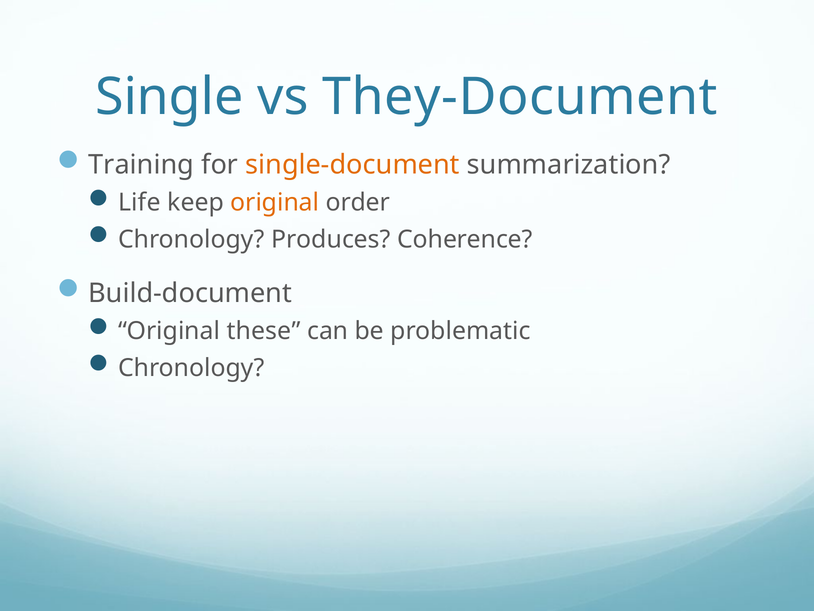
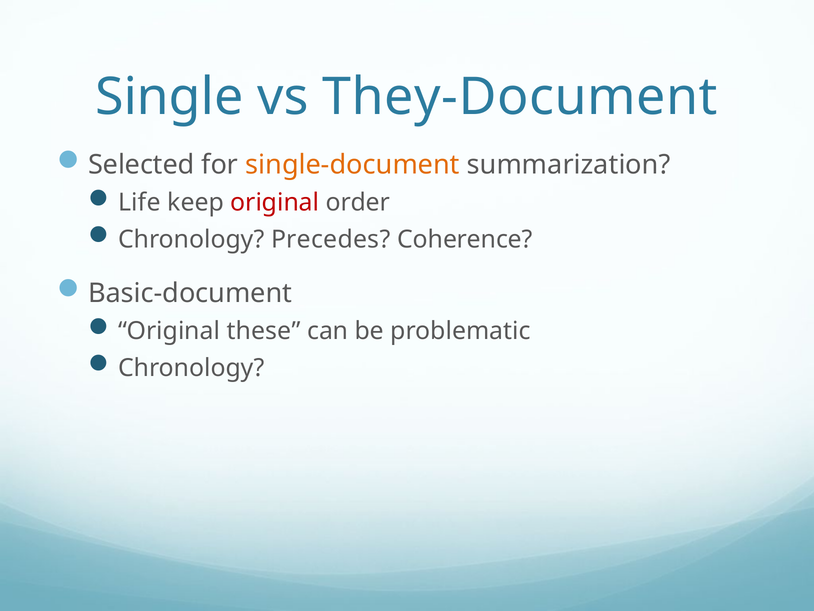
Training: Training -> Selected
original at (275, 203) colour: orange -> red
Produces: Produces -> Precedes
Build-document: Build-document -> Basic-document
